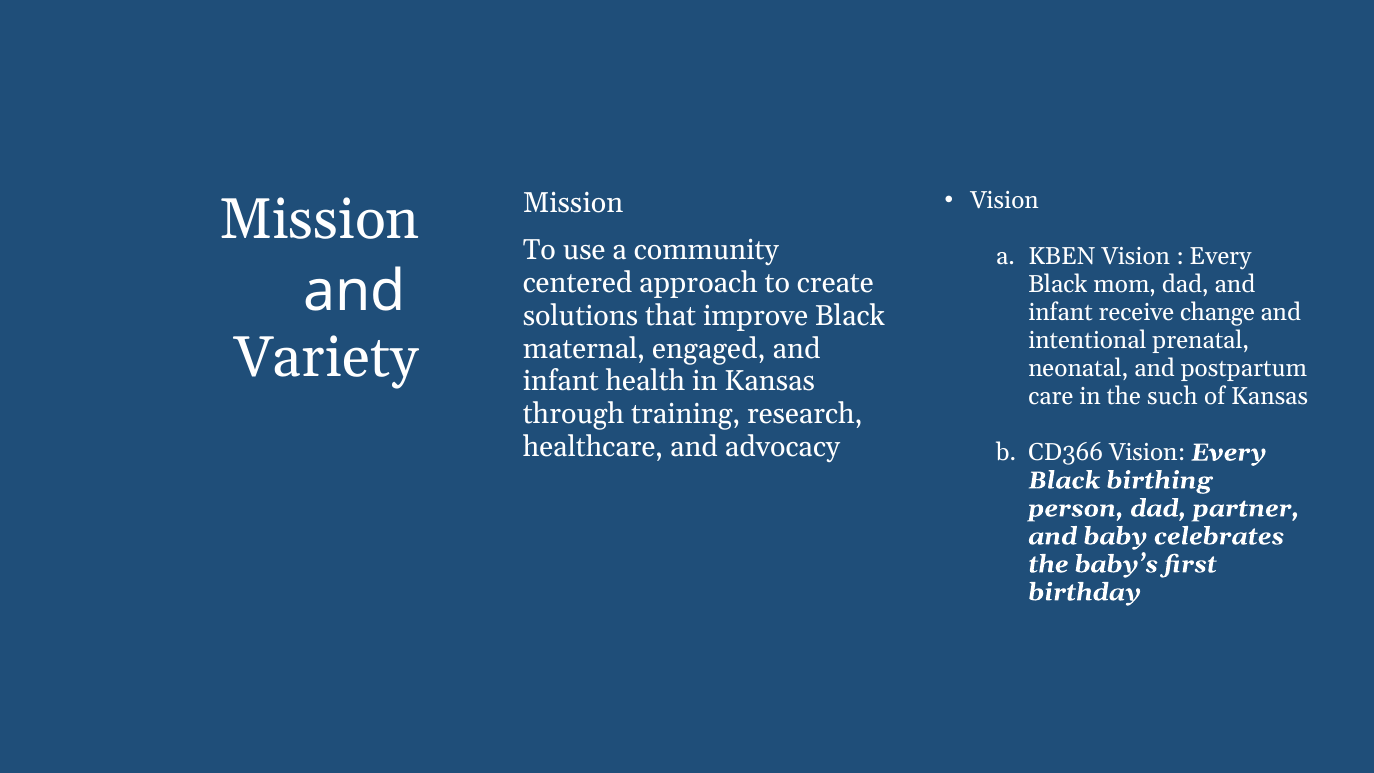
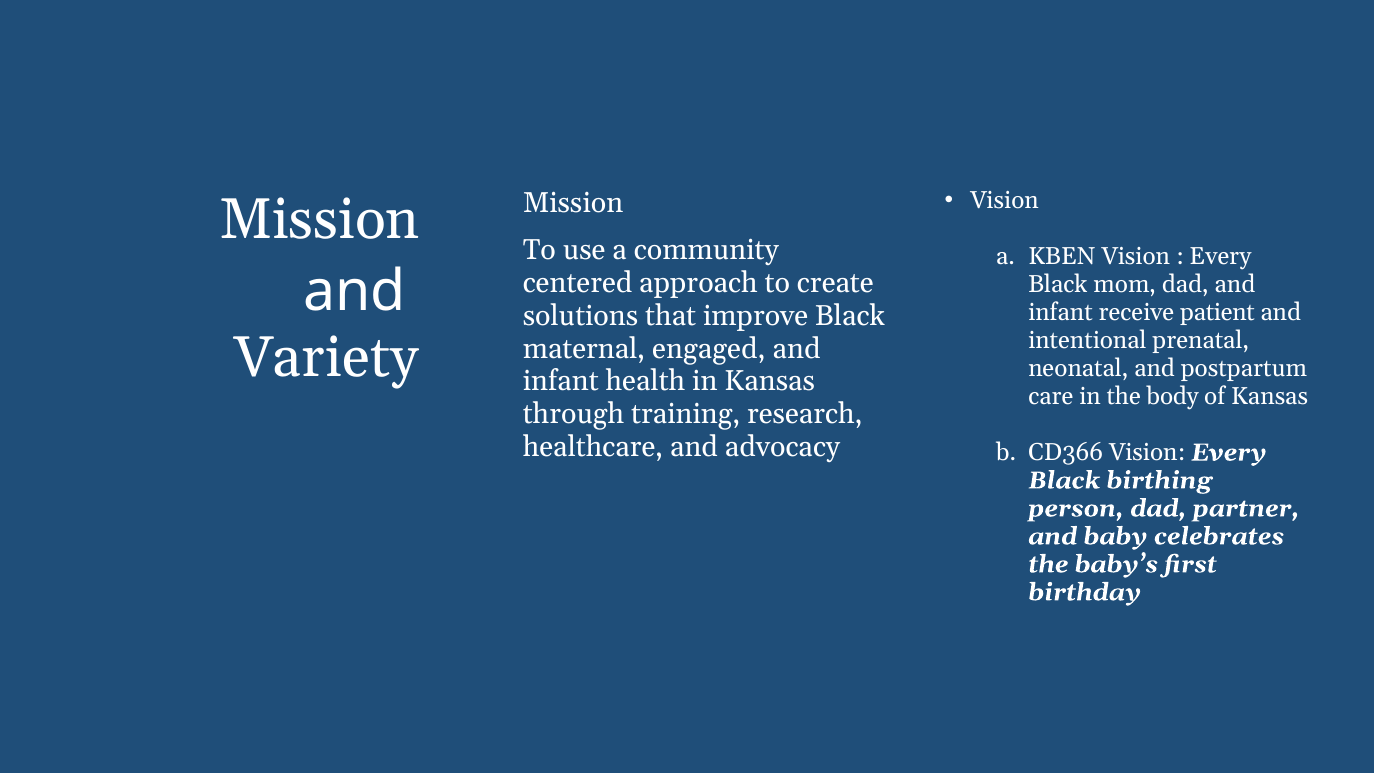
change: change -> patient
such: such -> body
